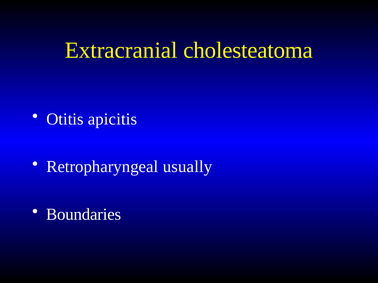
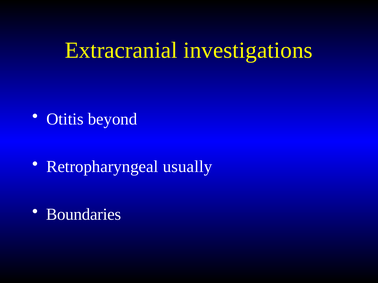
cholesteatoma: cholesteatoma -> investigations
apicitis: apicitis -> beyond
